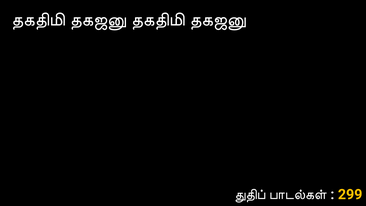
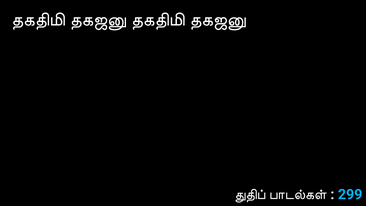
299 colour: yellow -> light blue
